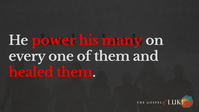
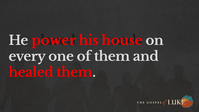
many: many -> house
